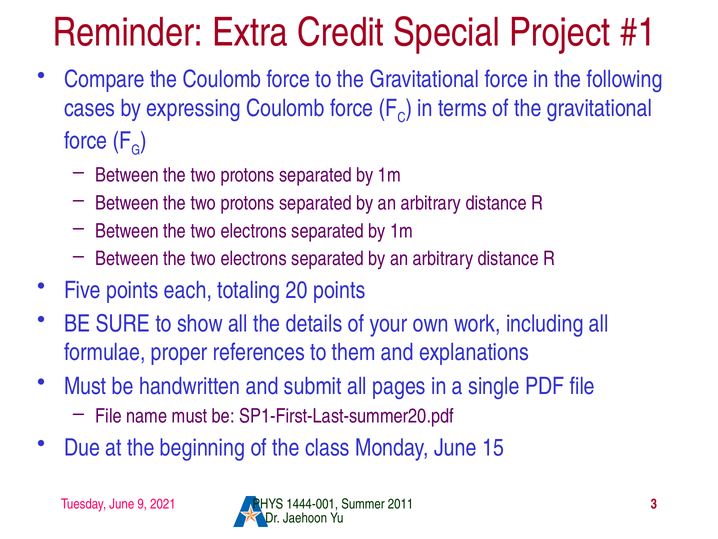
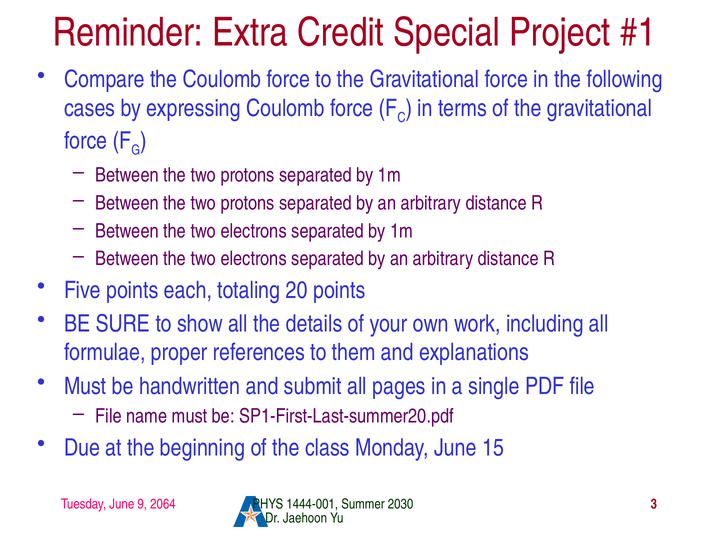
2021: 2021 -> 2064
2011: 2011 -> 2030
